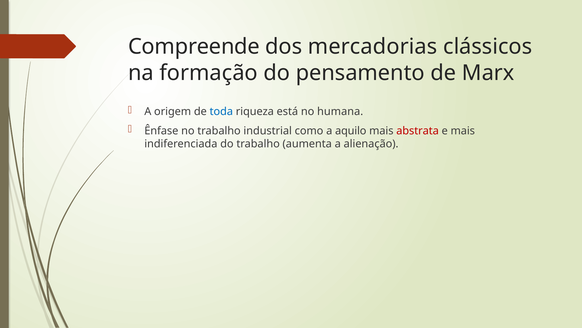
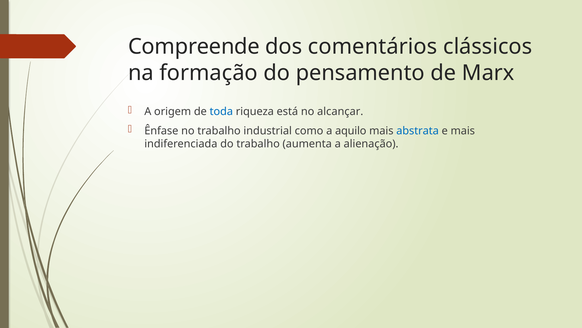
mercadorias: mercadorias -> comentários
humana: humana -> alcançar
abstrata colour: red -> blue
